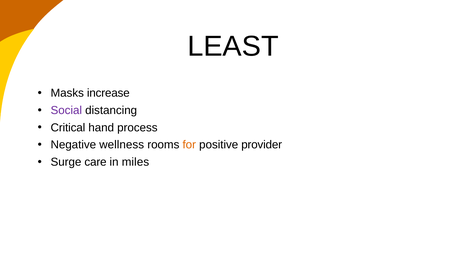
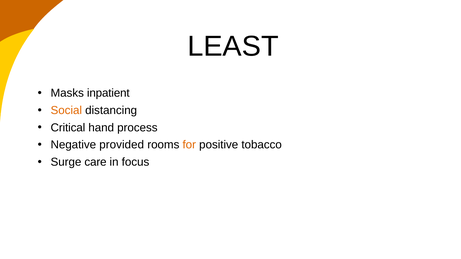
increase: increase -> inpatient
Social colour: purple -> orange
wellness: wellness -> provided
provider: provider -> tobacco
miles: miles -> focus
